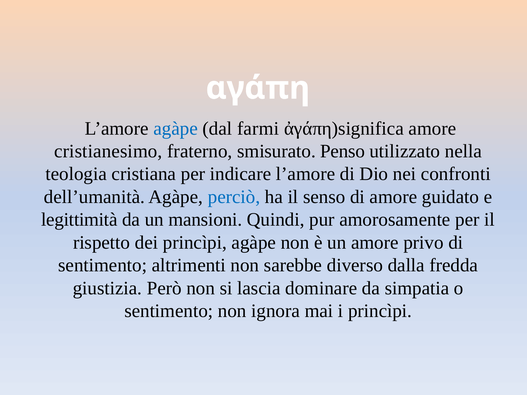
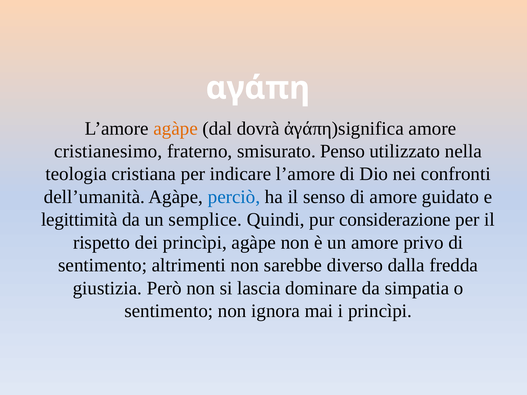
agàpe at (176, 129) colour: blue -> orange
farmi: farmi -> dovrà
mansioni: mansioni -> semplice
amorosamente: amorosamente -> considerazione
